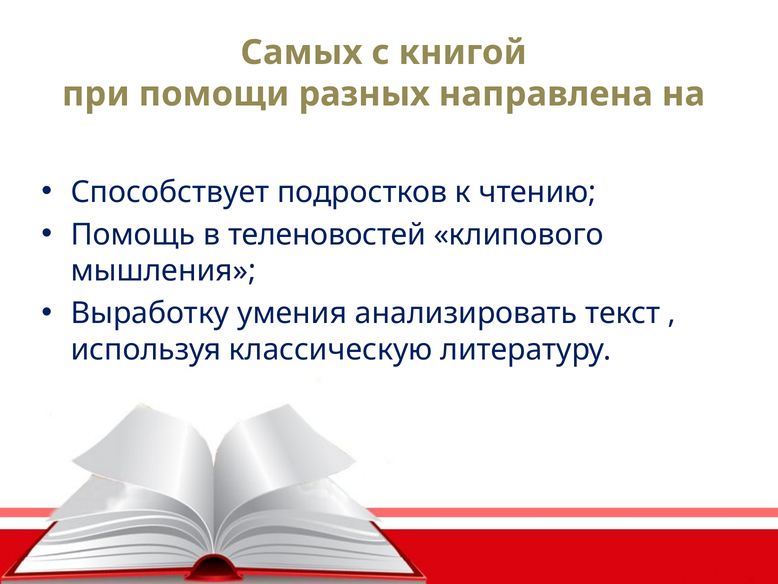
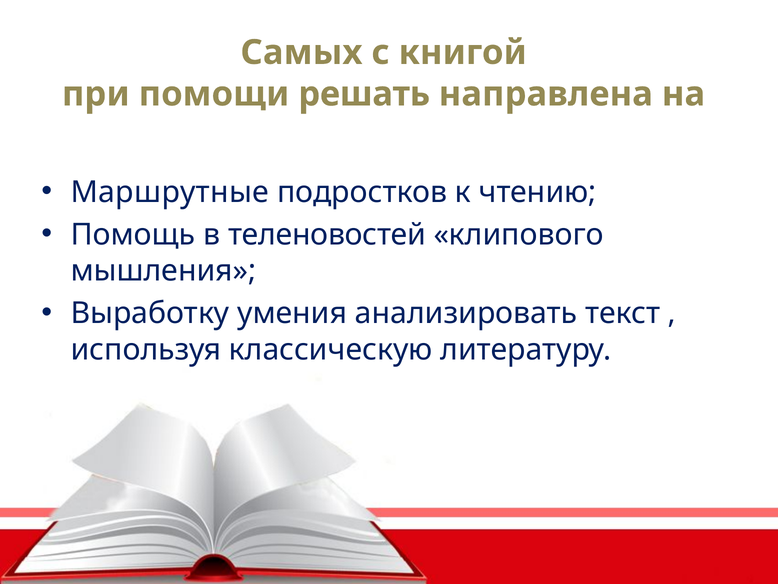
разных: разных -> решать
Способствует: Способствует -> Маршрутные
